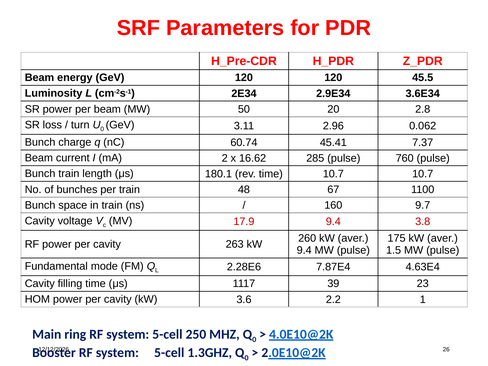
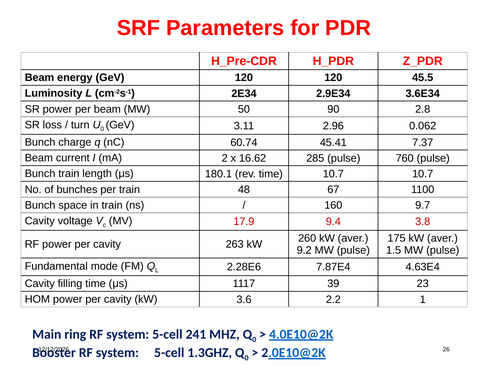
20: 20 -> 90
9.4 at (304, 250): 9.4 -> 9.2
250: 250 -> 241
